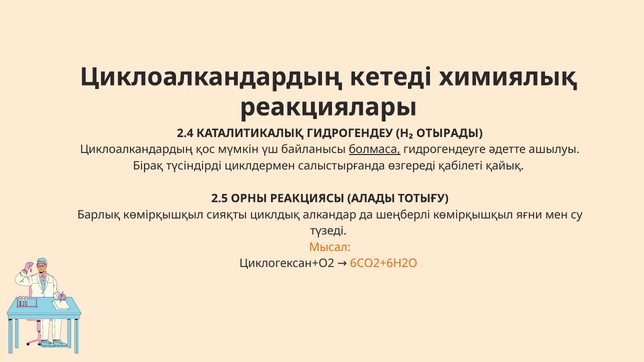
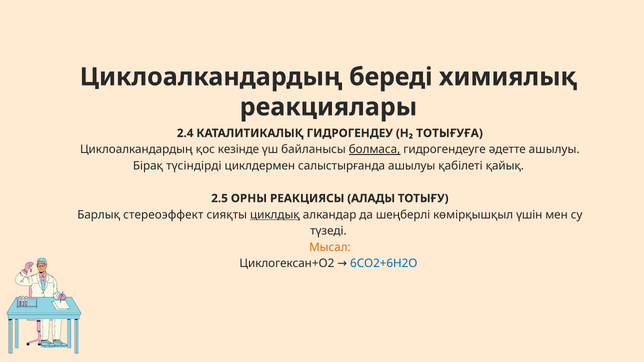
кетеді: кетеді -> береді
ОТЫРАДЫ: ОТЫРАДЫ -> ТОТЫҒУҒА
мүмкін: мүмкін -> кезінде
салыстырғанда өзгереді: өзгереді -> ашылуы
Барлық көмірқышқыл: көмірқышқыл -> стереоэффект
циклдық underline: none -> present
яғни: яғни -> үшін
6CO2+6H2O colour: orange -> blue
